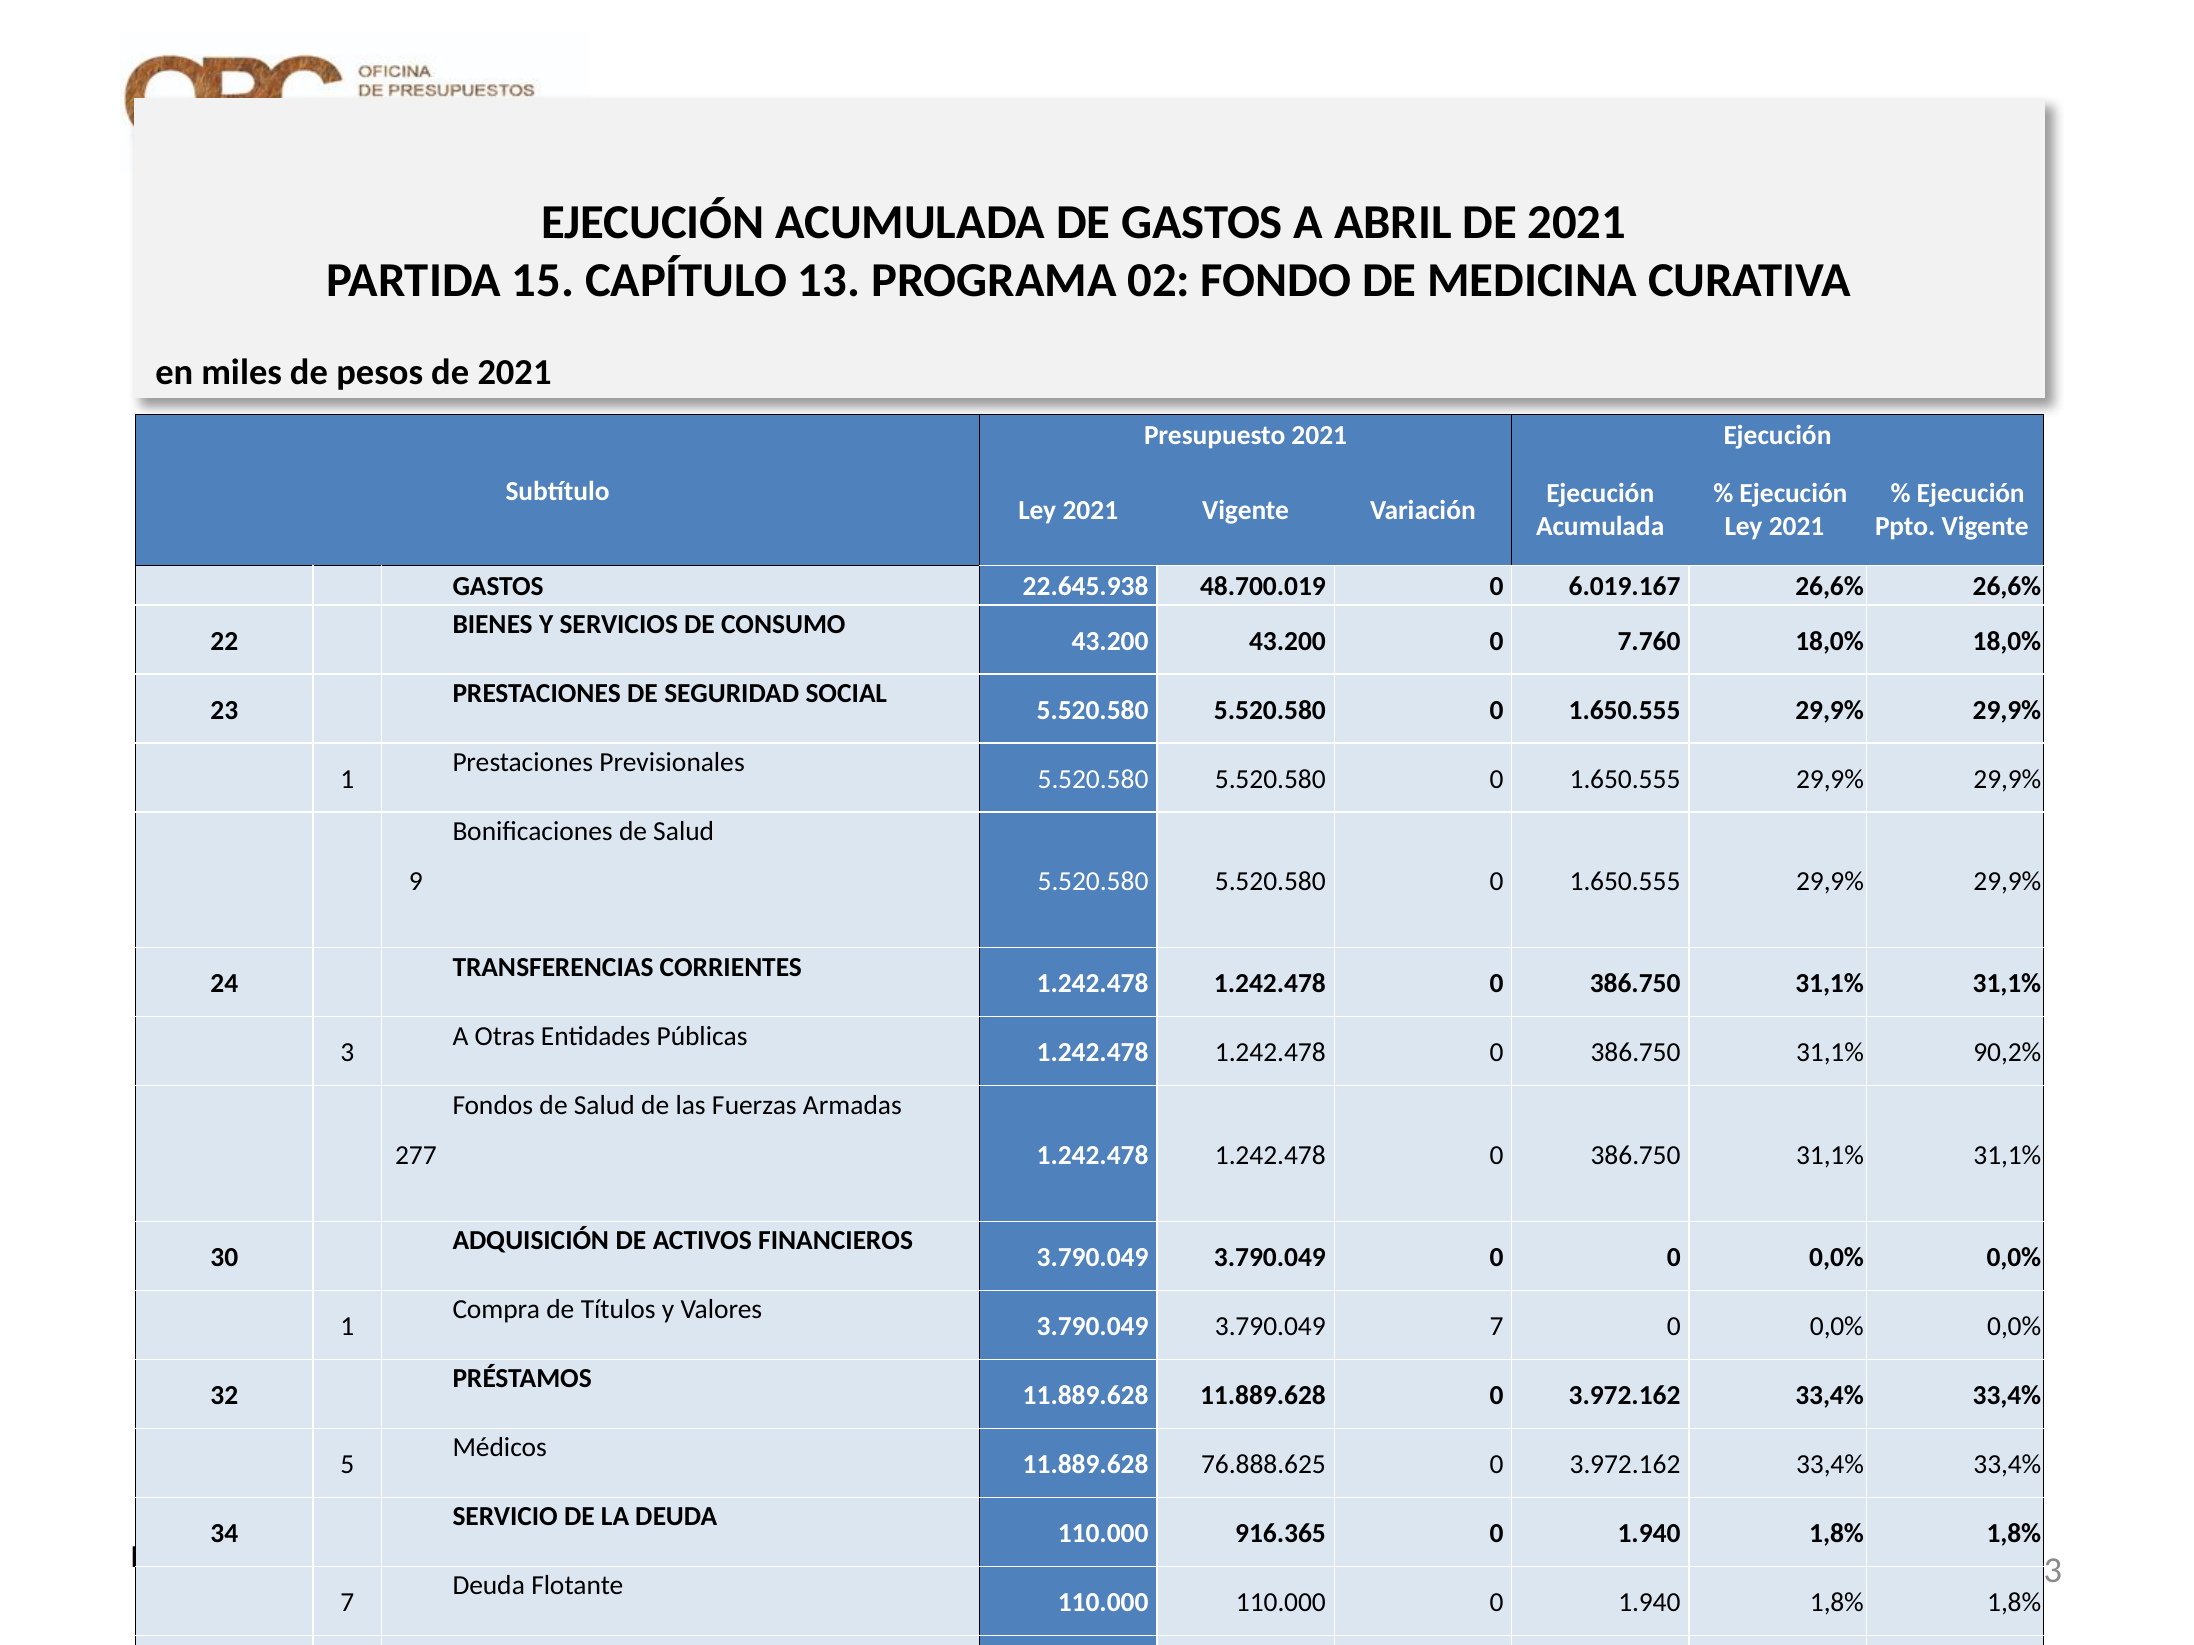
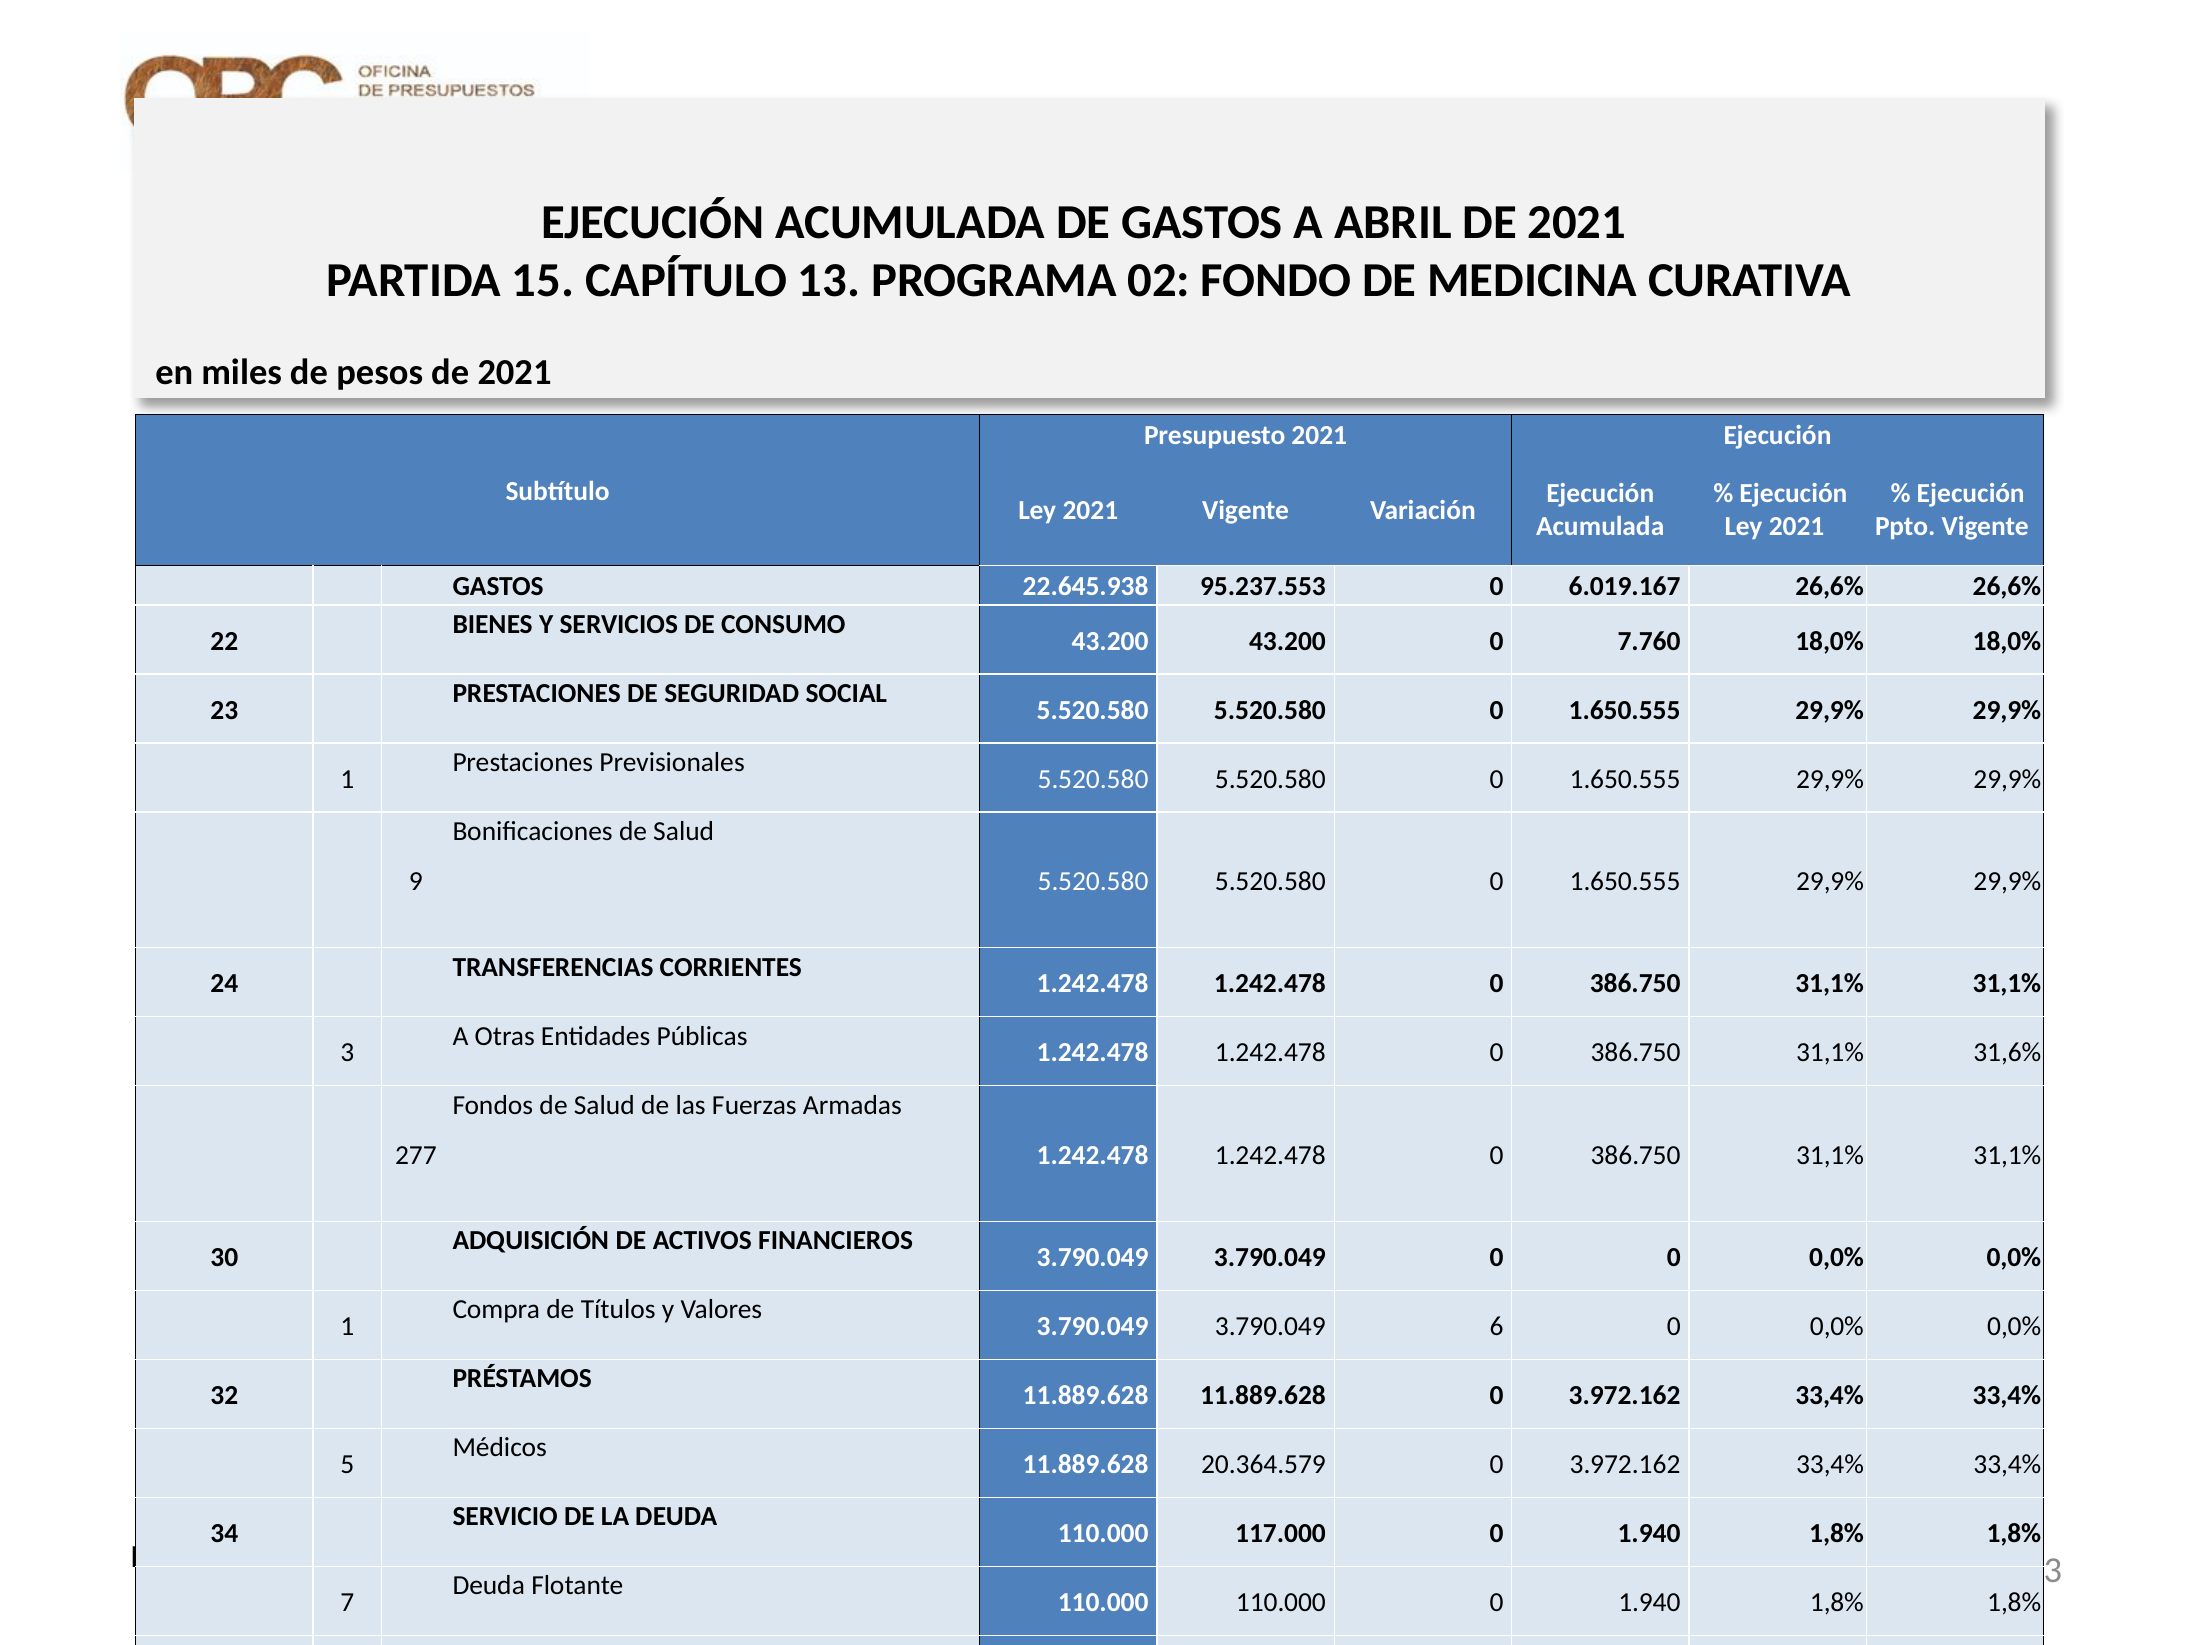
48.700.019: 48.700.019 -> 95.237.553
90,2%: 90,2% -> 31,6%
3.790.049 7: 7 -> 6
76.888.625: 76.888.625 -> 20.364.579
916.365: 916.365 -> 117.000
